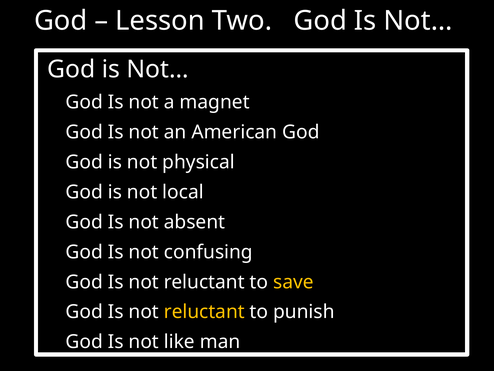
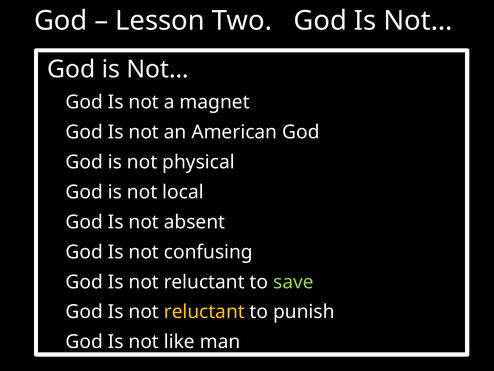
save colour: yellow -> light green
